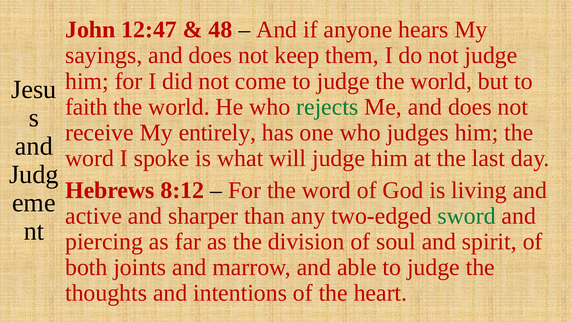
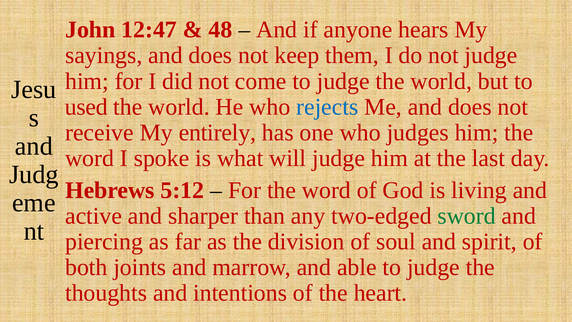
faith: faith -> used
rejects colour: green -> blue
8:12: 8:12 -> 5:12
